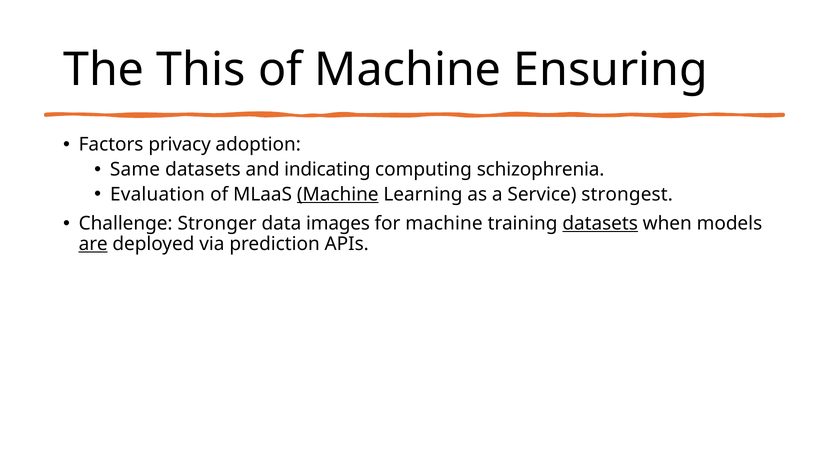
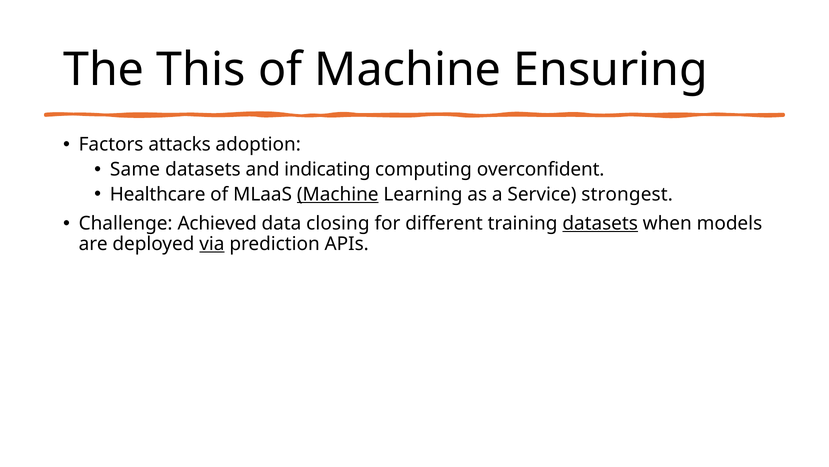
privacy: privacy -> attacks
schizophrenia: schizophrenia -> overconfident
Evaluation: Evaluation -> Healthcare
Stronger: Stronger -> Achieved
images: images -> closing
for machine: machine -> different
are underline: present -> none
via underline: none -> present
